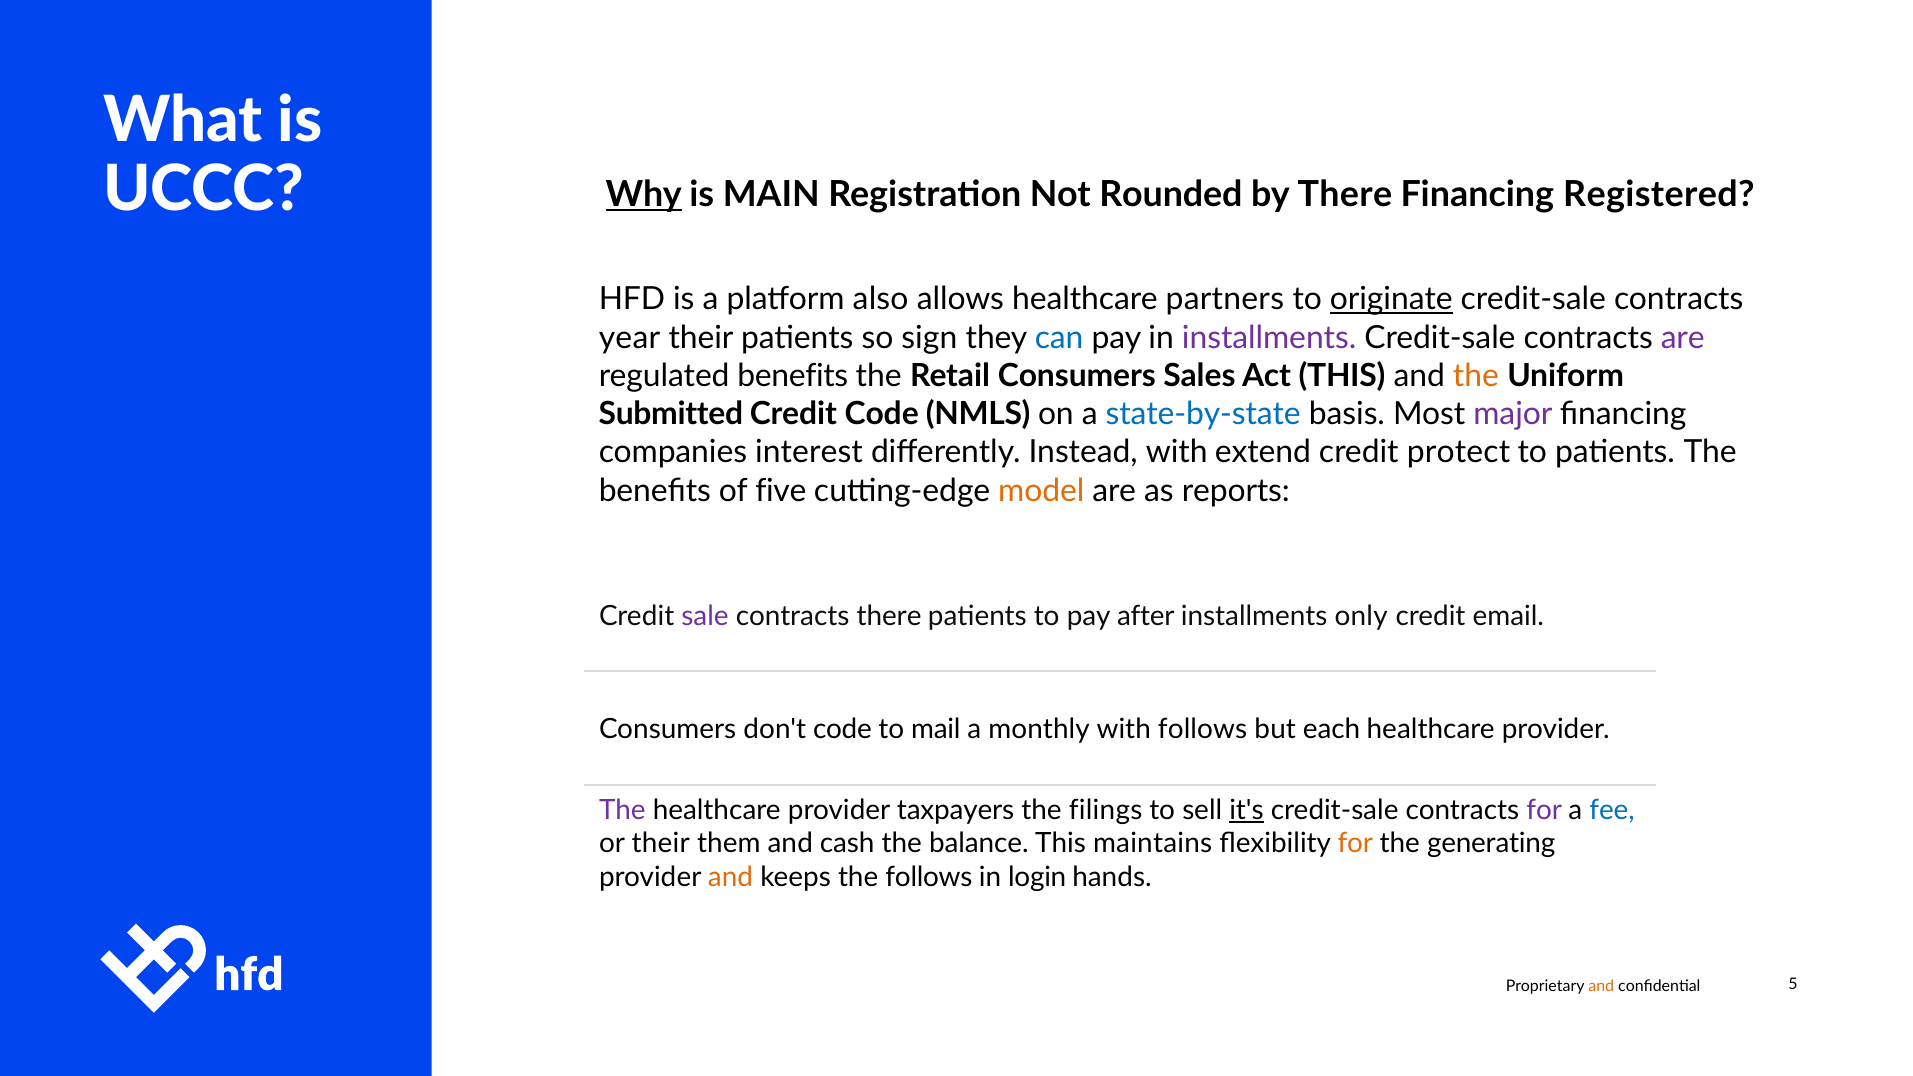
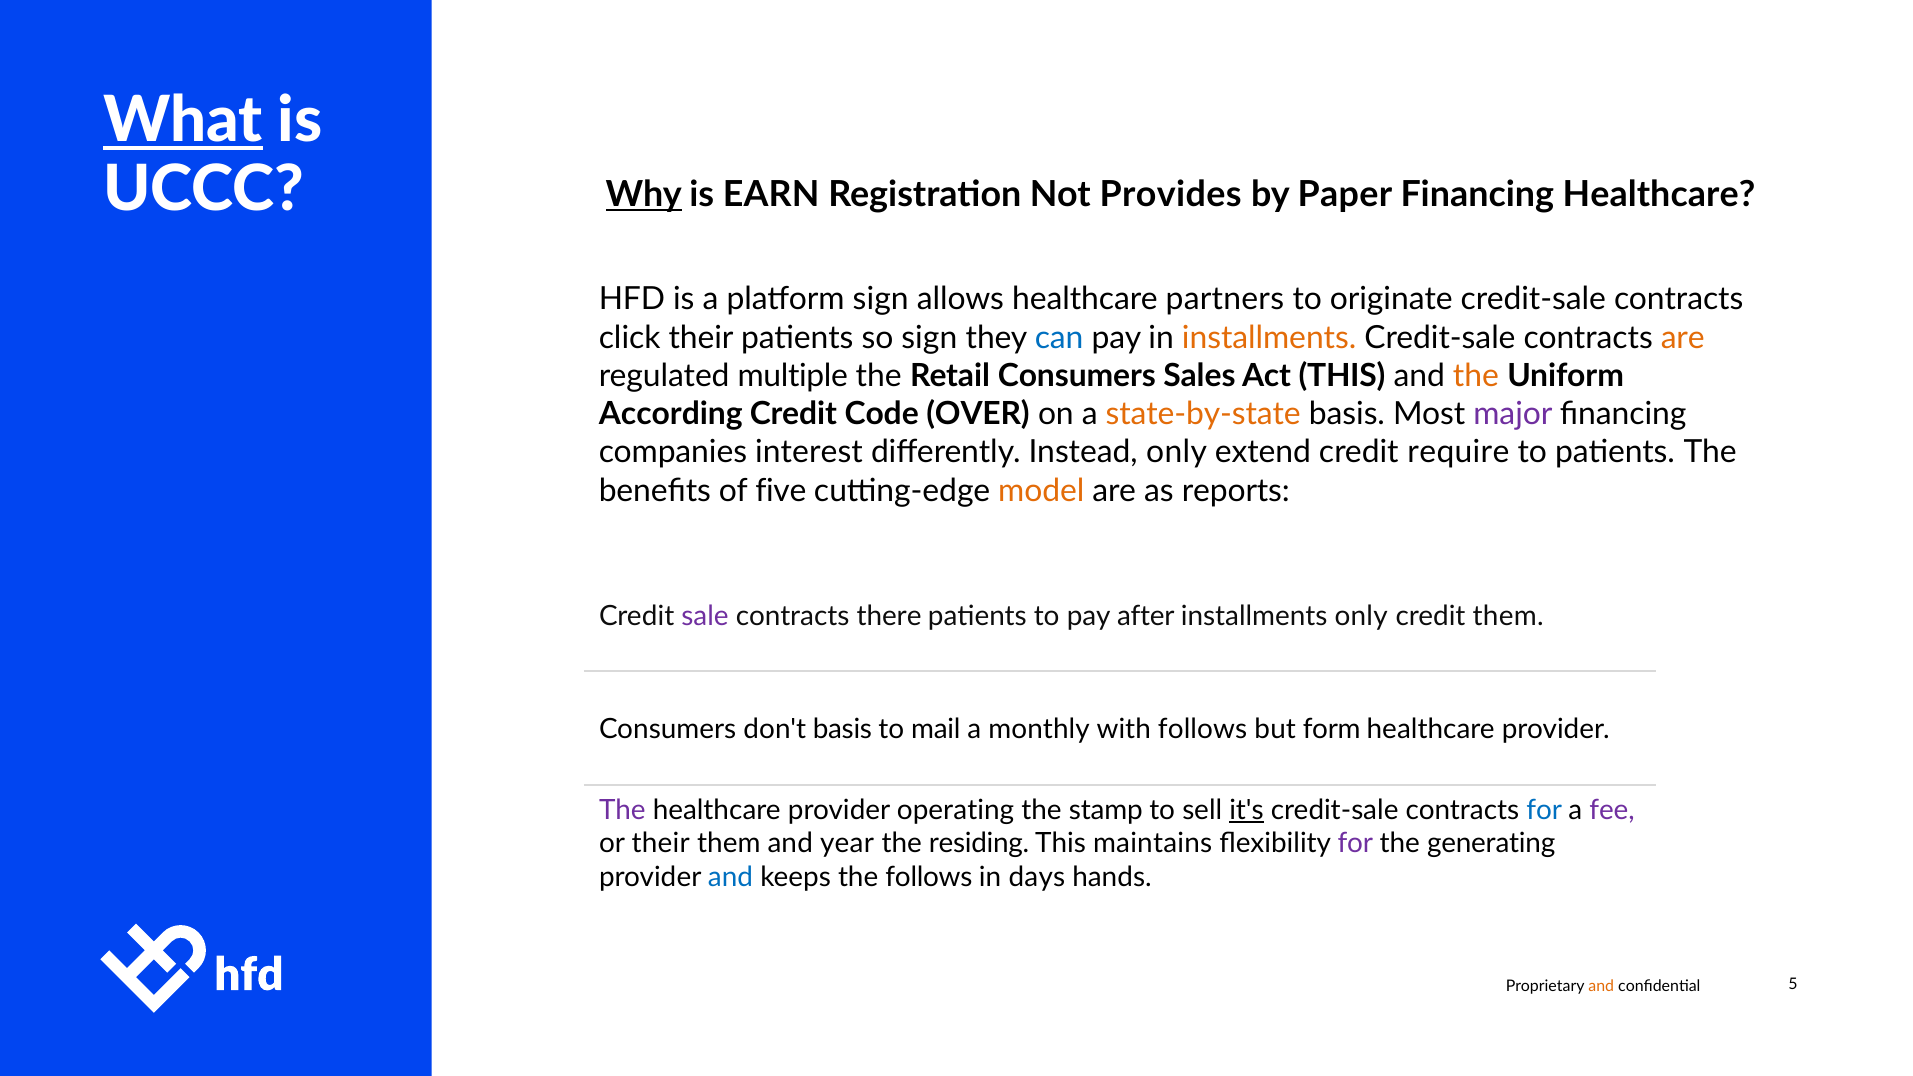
What underline: none -> present
MAIN: MAIN -> EARN
Rounded: Rounded -> Provides
by There: There -> Paper
Financing Registered: Registered -> Healthcare
platform also: also -> sign
originate underline: present -> none
year: year -> click
installments at (1269, 338) colour: purple -> orange
are at (1683, 338) colour: purple -> orange
regulated benefits: benefits -> multiple
Submitted: Submitted -> According
NMLS: NMLS -> OVER
state-by-state colour: blue -> orange
Instead with: with -> only
protect: protect -> require
credit email: email -> them
don't code: code -> basis
each: each -> form
taxpayers: taxpayers -> operating
filings: filings -> stamp
for at (1544, 810) colour: purple -> blue
fee colour: blue -> purple
cash: cash -> year
balance: balance -> residing
for at (1355, 844) colour: orange -> purple
and at (730, 877) colour: orange -> blue
login: login -> days
